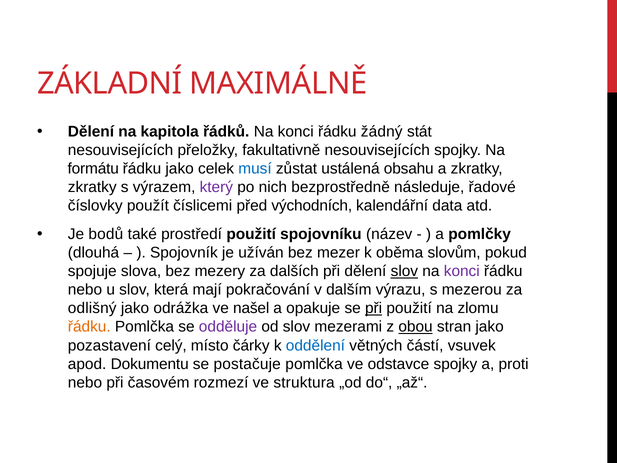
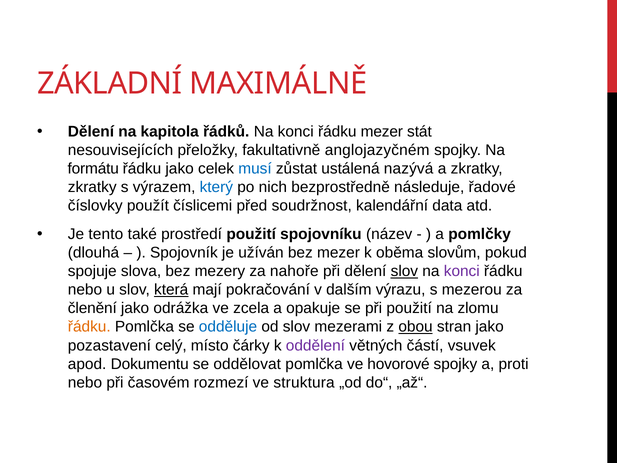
řádku žádný: žádný -> mezer
fakultativně nesouvisejících: nesouvisejících -> anglojazyčném
obsahu: obsahu -> nazývá
který colour: purple -> blue
východních: východních -> soudržnost
bodů: bodů -> tento
dalších: dalších -> nahoře
která underline: none -> present
odlišný: odlišný -> členění
našel: našel -> zcela
při at (374, 308) underline: present -> none
odděluje colour: purple -> blue
oddělení colour: blue -> purple
postačuje: postačuje -> oddělovat
odstavce: odstavce -> hovorové
